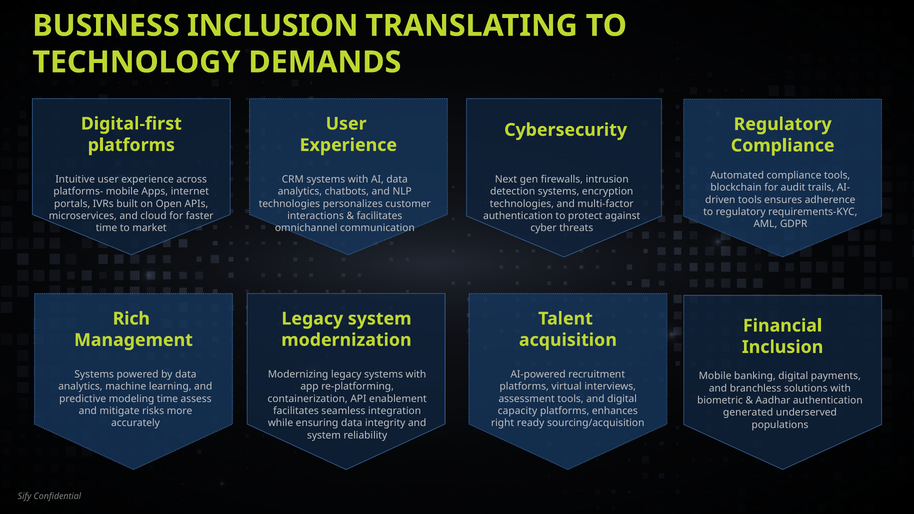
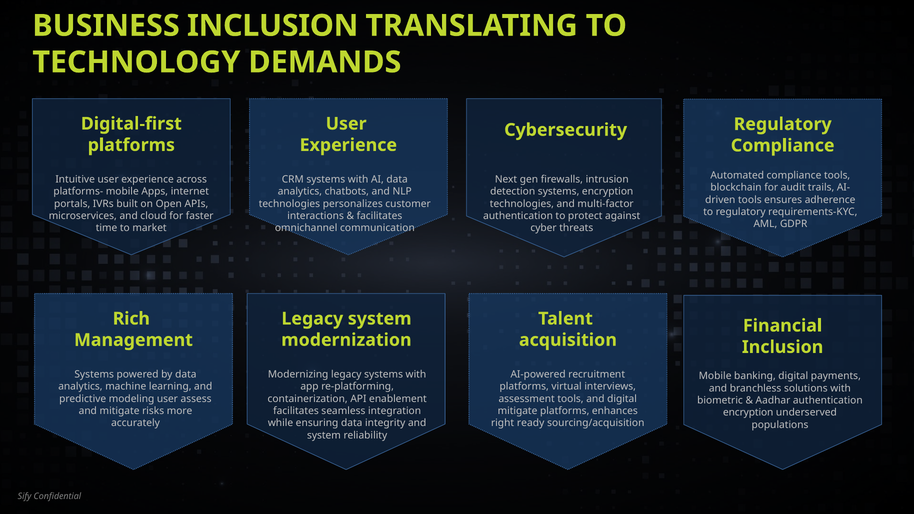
modeling time: time -> user
capacity at (517, 411): capacity -> mitigate
generated at (748, 413): generated -> encryption
